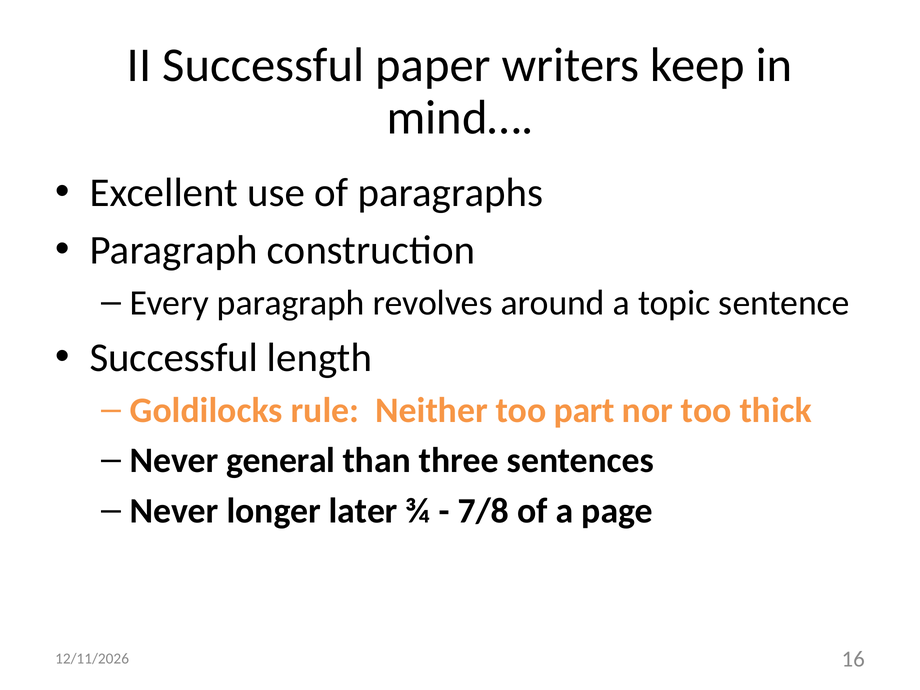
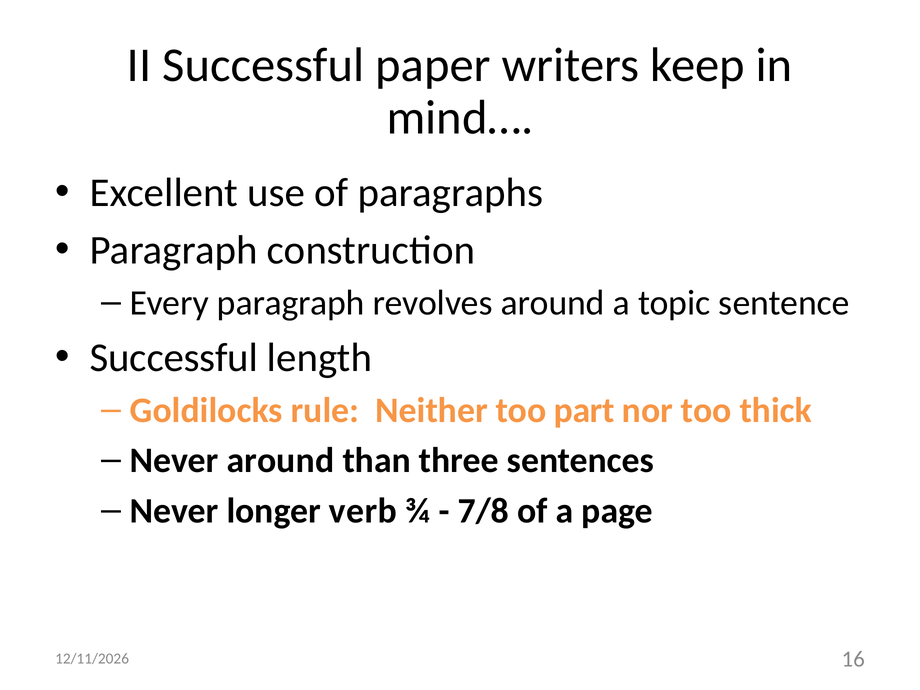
Never general: general -> around
later: later -> verb
